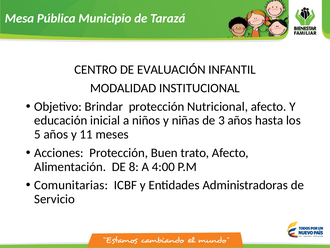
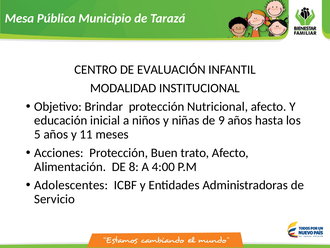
3: 3 -> 9
Comunitarias: Comunitarias -> Adolescentes
